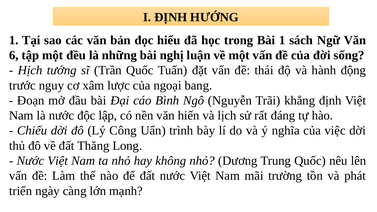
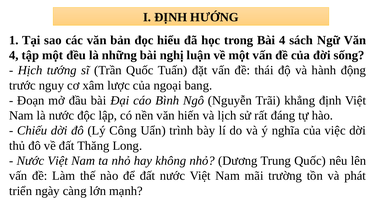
Bài 1: 1 -> 4
6 at (14, 55): 6 -> 4
